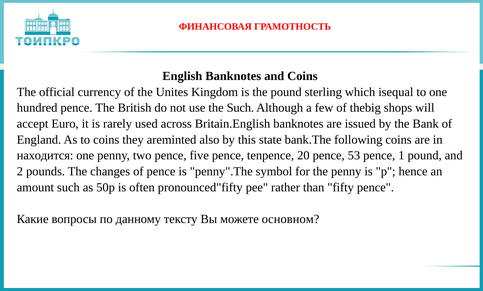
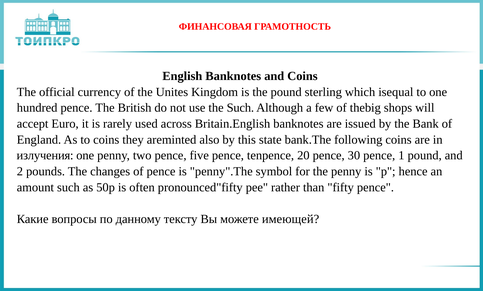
находится: находится -> излучения
53: 53 -> 30
основном: основном -> имеющей
